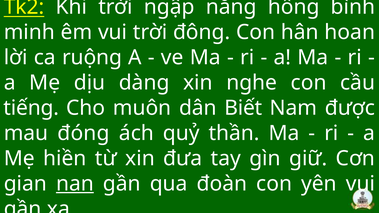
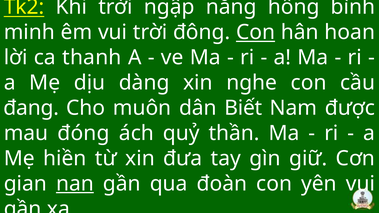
Con at (256, 32) underline: none -> present
ruộng: ruộng -> thanh
tiếng: tiếng -> đang
